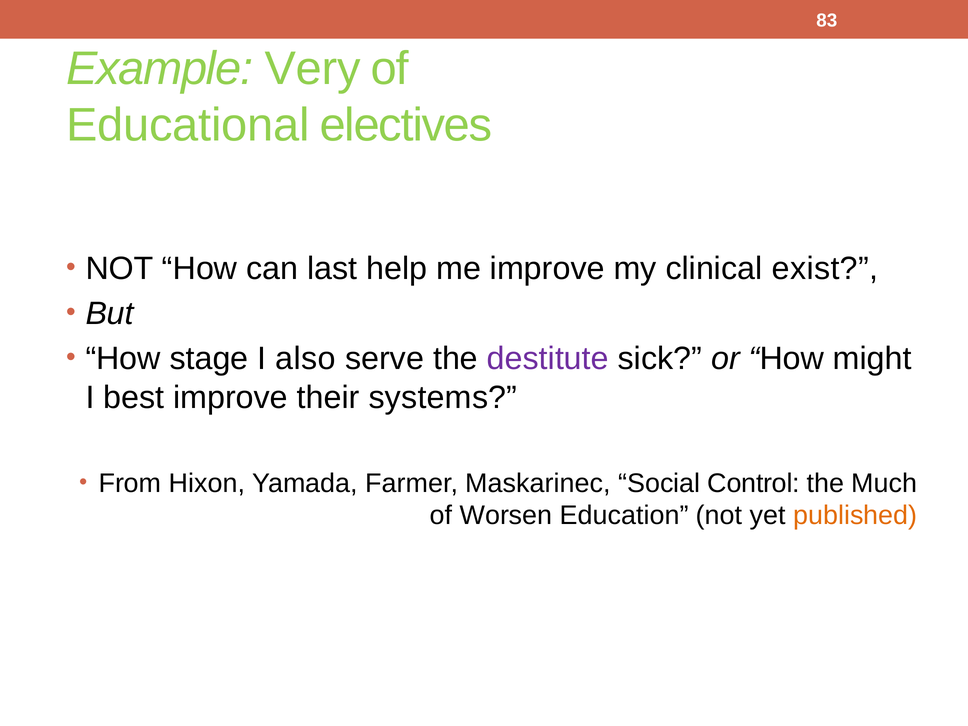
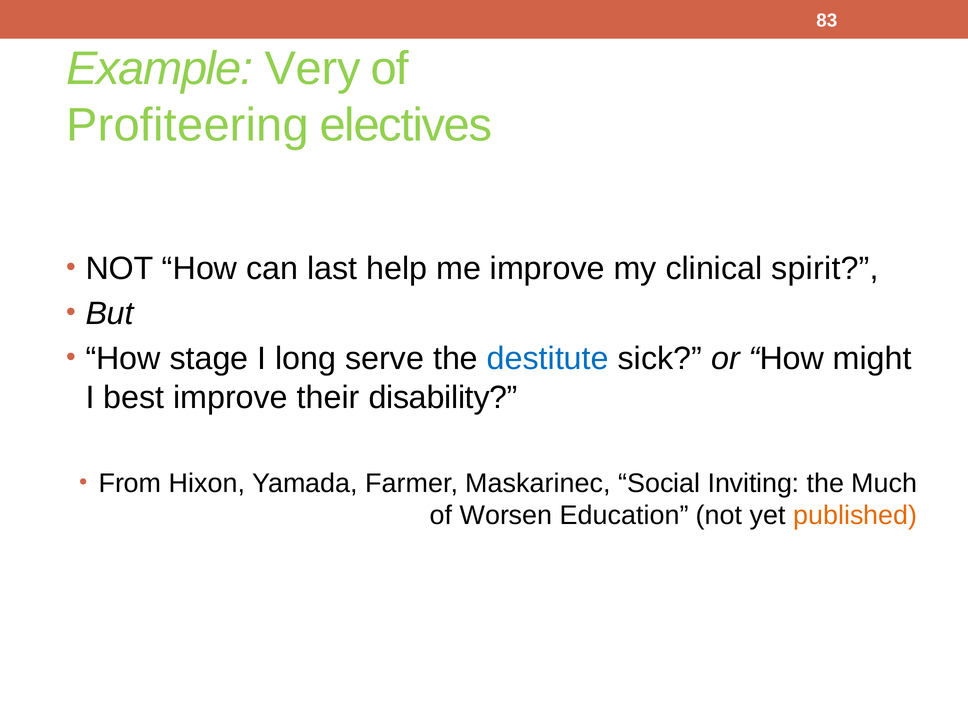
Educational: Educational -> Profiteering
exist: exist -> spirit
also: also -> long
destitute colour: purple -> blue
systems: systems -> disability
Control: Control -> Inviting
